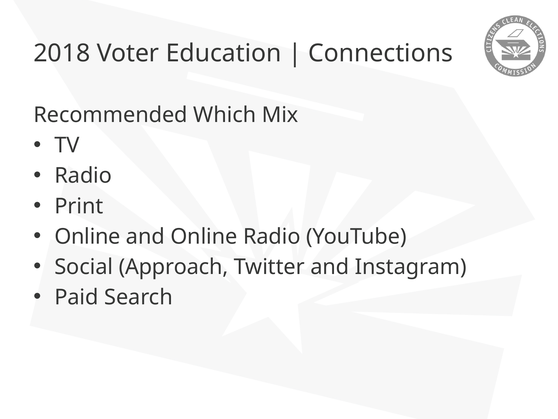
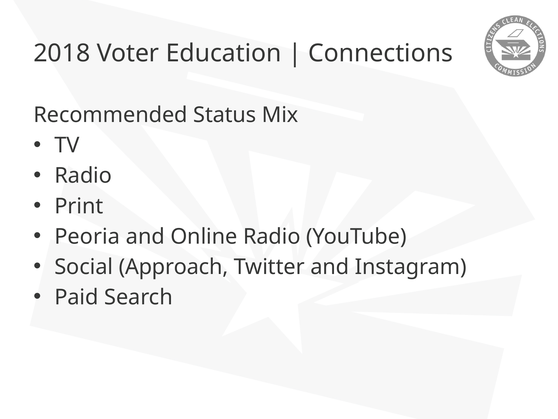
Which: Which -> Status
Online at (87, 236): Online -> Peoria
